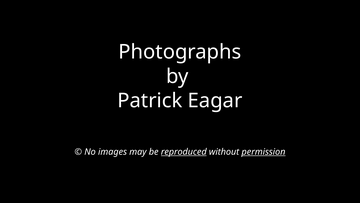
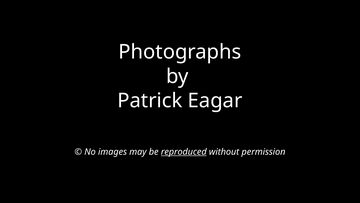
permission underline: present -> none
